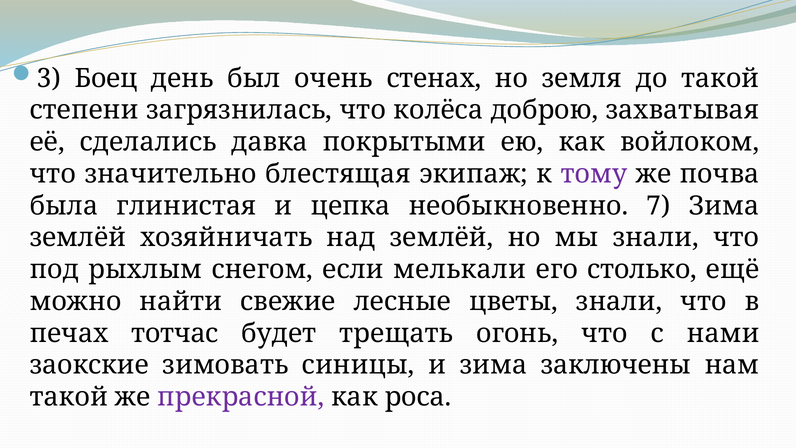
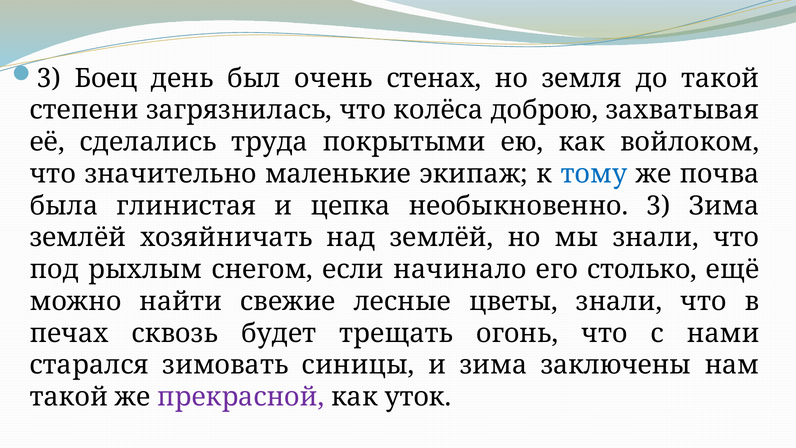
давка: давка -> труда
блестящая: блестящая -> маленькие
тому colour: purple -> blue
необыкновенно 7: 7 -> 3
мелькали: мелькали -> начинало
тотчас: тотчас -> сквозь
заокские: заокские -> старался
роса: роса -> уток
